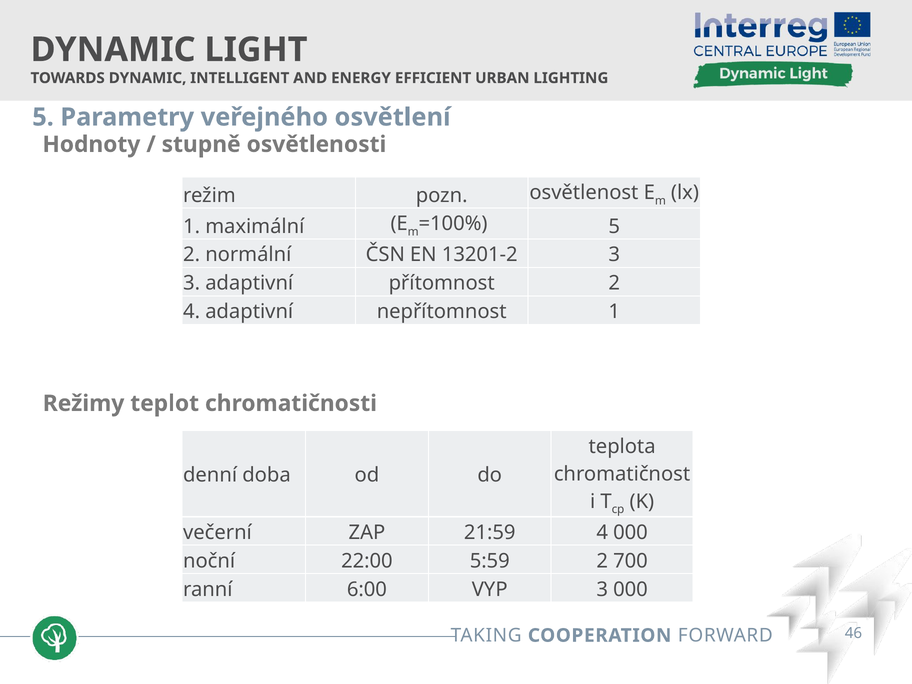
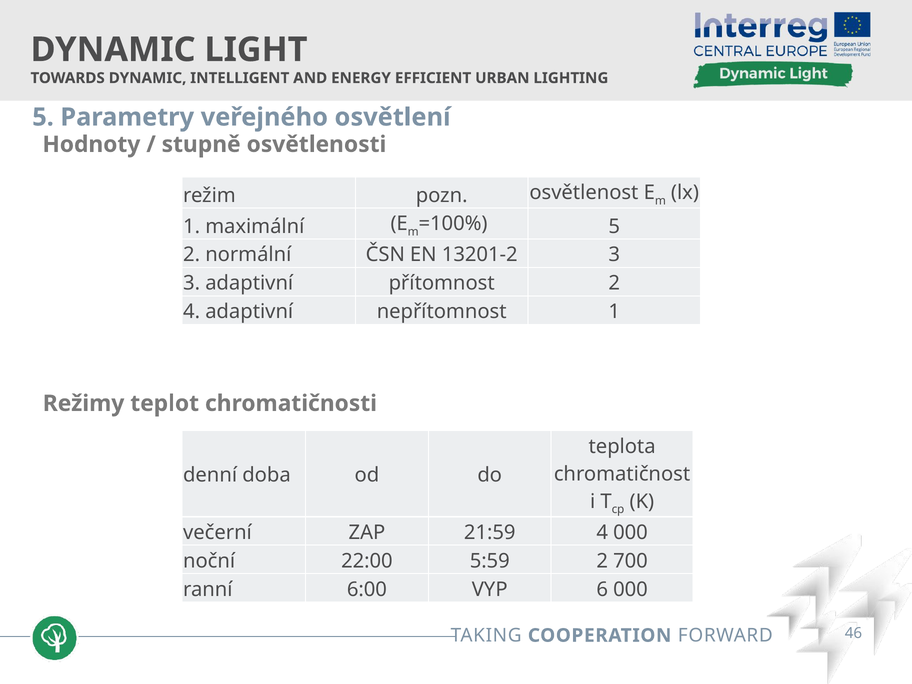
VYP 3: 3 -> 6
